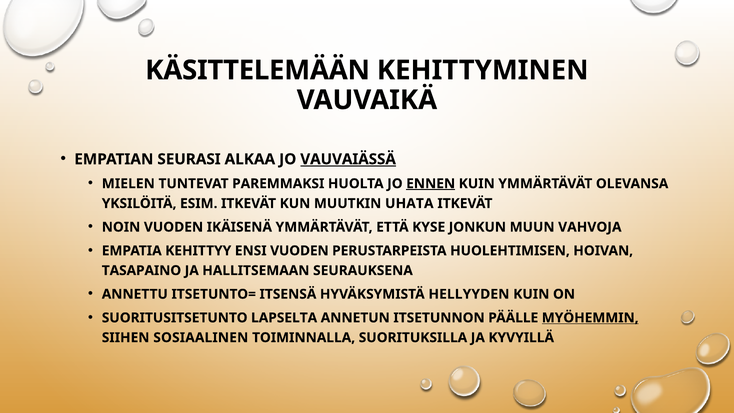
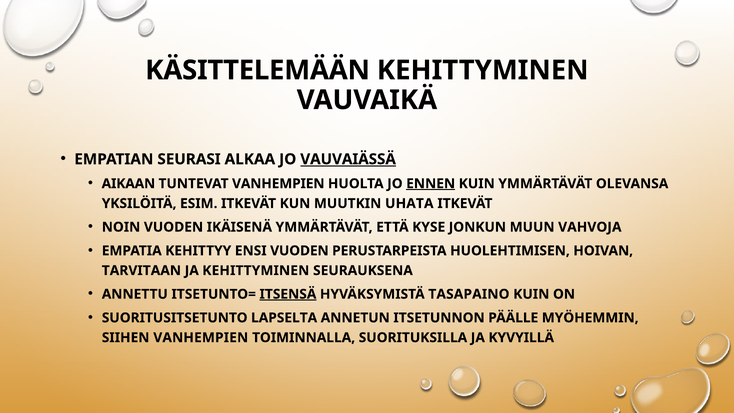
MIELEN: MIELEN -> AIKAAN
TUNTEVAT PAREMMAKSI: PAREMMAKSI -> VANHEMPIEN
TASAPAINO: TASAPAINO -> TARVITAAN
JA HALLITSEMAAN: HALLITSEMAAN -> KEHITTYMINEN
ITSENSÄ underline: none -> present
HELLYYDEN: HELLYYDEN -> TASAPAINO
MYÖHEMMIN underline: present -> none
SIIHEN SOSIAALINEN: SOSIAALINEN -> VANHEMPIEN
